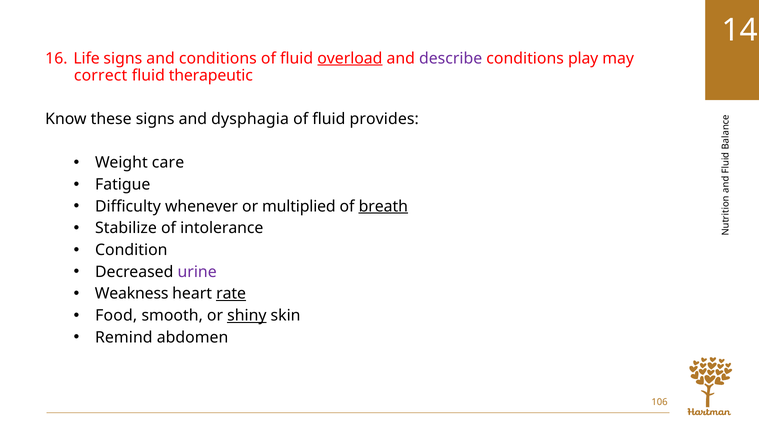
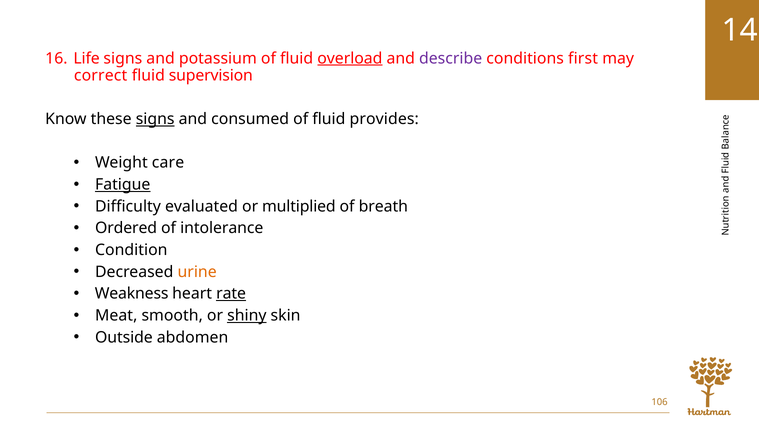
and conditions: conditions -> potassium
play: play -> first
therapeutic: therapeutic -> supervision
signs at (155, 119) underline: none -> present
dysphagia: dysphagia -> consumed
Fatigue underline: none -> present
whenever: whenever -> evaluated
breath underline: present -> none
Stabilize: Stabilize -> Ordered
urine colour: purple -> orange
Food: Food -> Meat
Remind: Remind -> Outside
